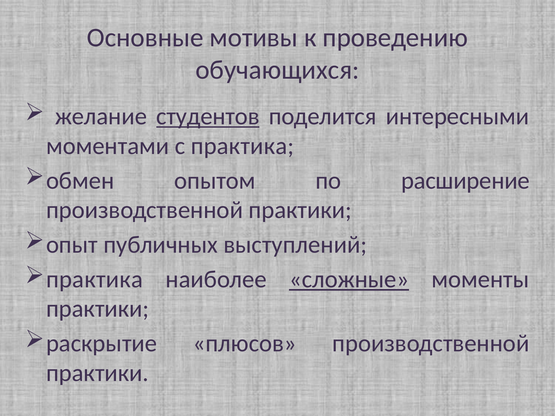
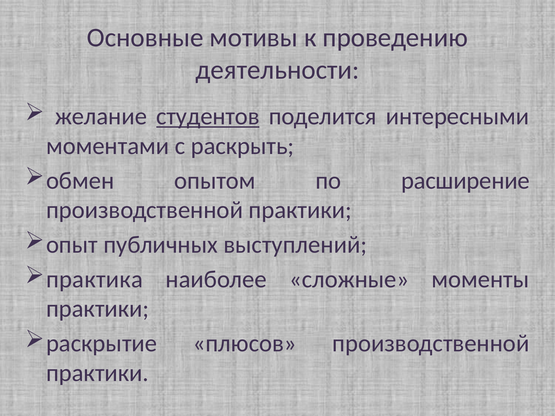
обучающихся: обучающихся -> деятельности
с практика: практика -> раскрыть
сложные underline: present -> none
